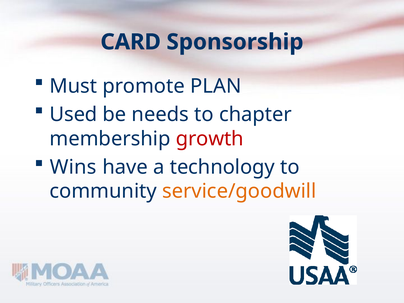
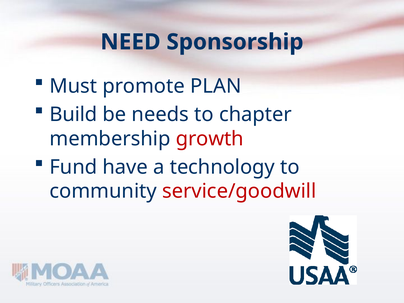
CARD: CARD -> NEED
Used: Used -> Build
Wins: Wins -> Fund
service/goodwill colour: orange -> red
